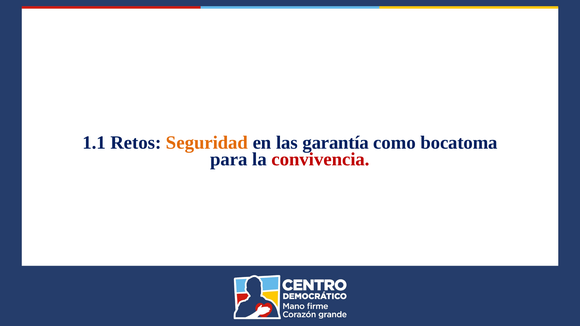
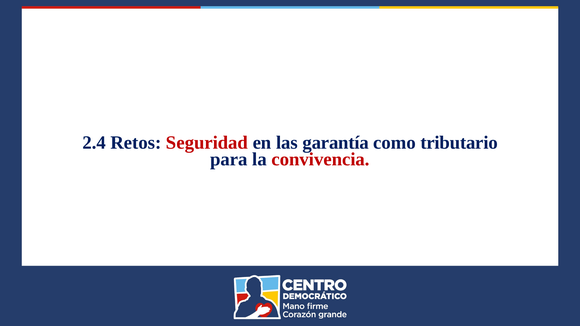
1.1: 1.1 -> 2.4
Seguridad colour: orange -> red
bocatoma: bocatoma -> tributario
